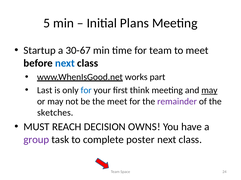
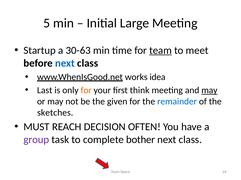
Plans: Plans -> Large
30-67: 30-67 -> 30-63
team at (161, 51) underline: none -> present
part: part -> idea
for at (86, 91) colour: blue -> orange
the meet: meet -> given
remainder colour: purple -> blue
OWNS: OWNS -> OFTEN
poster: poster -> bother
